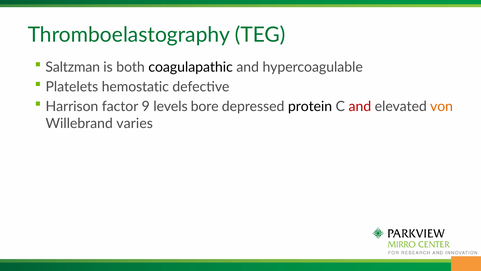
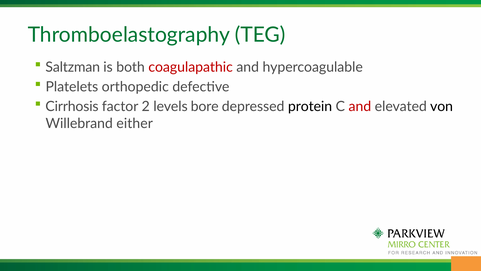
coagulapathic colour: black -> red
hemostatic: hemostatic -> orthopedic
Harrison: Harrison -> Cirrhosis
9: 9 -> 2
von colour: orange -> black
varies: varies -> either
